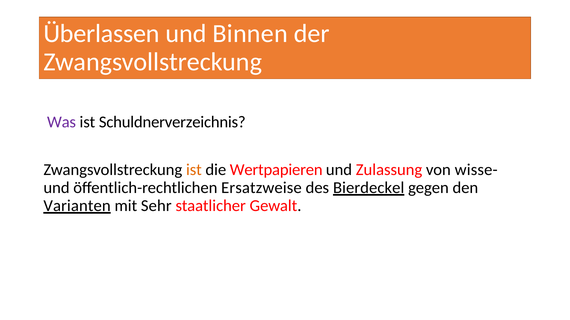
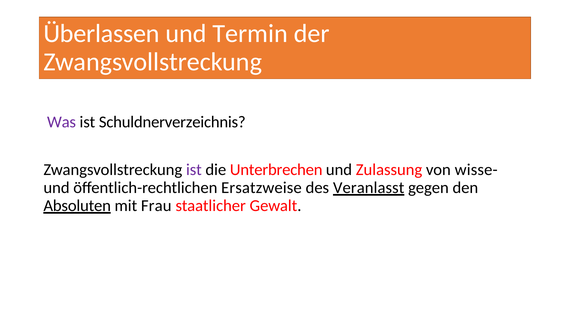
Binnen: Binnen -> Termin
ist at (194, 170) colour: orange -> purple
Wertpapieren: Wertpapieren -> Unterbrechen
Bierdeckel: Bierdeckel -> Veranlasst
Varianten: Varianten -> Absoluten
Sehr: Sehr -> Frau
